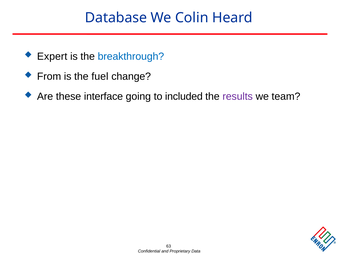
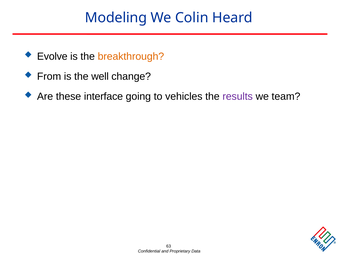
Database: Database -> Modeling
Expert: Expert -> Evolve
breakthrough colour: blue -> orange
fuel: fuel -> well
included: included -> vehicles
